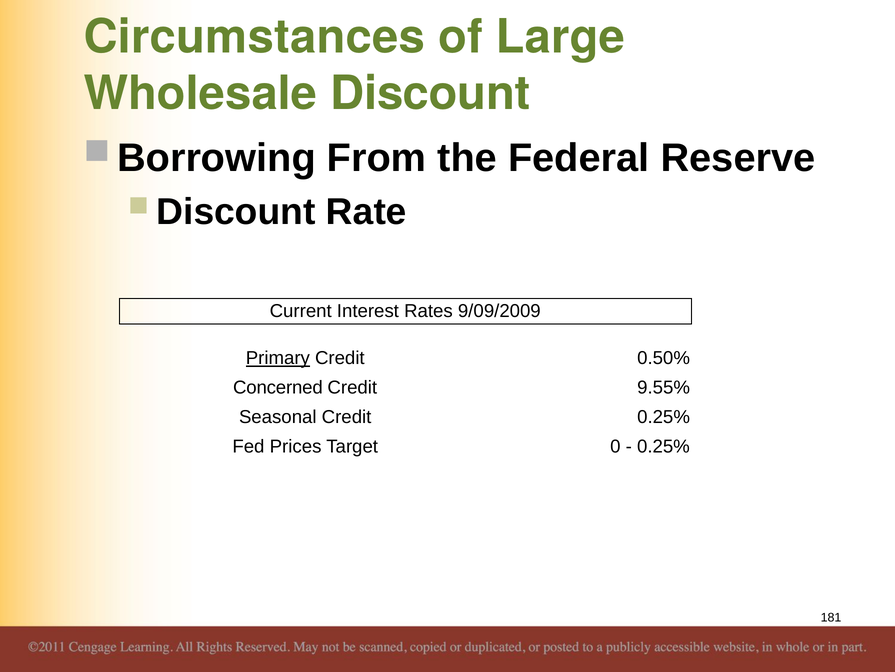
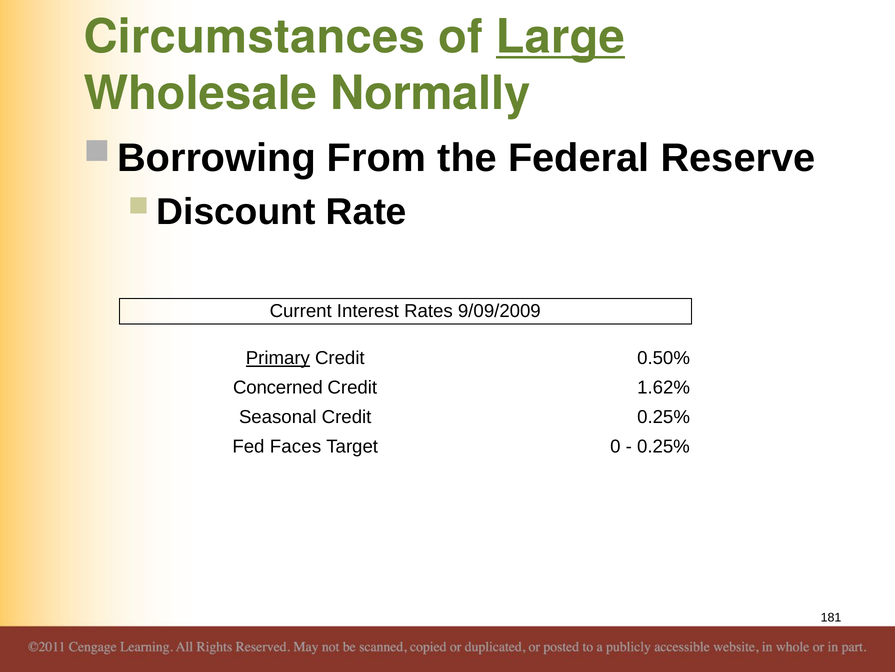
Large underline: none -> present
Discount: Discount -> Normally
9.55%: 9.55% -> 1.62%
Prices: Prices -> Faces
